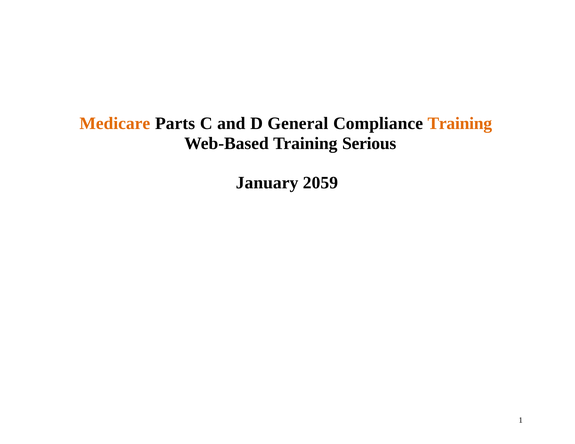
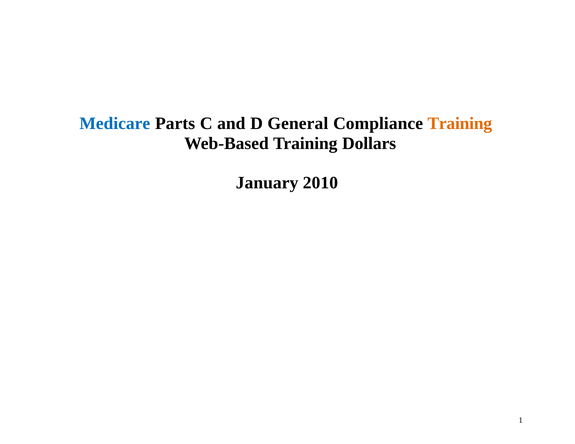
Medicare colour: orange -> blue
Serious: Serious -> Dollars
2059: 2059 -> 2010
